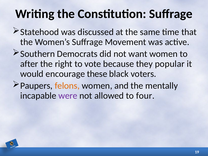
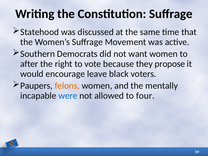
popular: popular -> propose
these: these -> leave
were colour: purple -> blue
